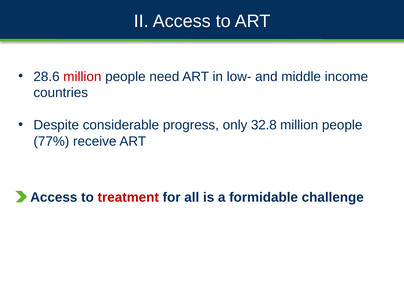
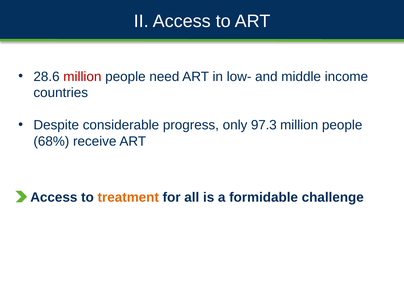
32.8: 32.8 -> 97.3
77%: 77% -> 68%
treatment colour: red -> orange
